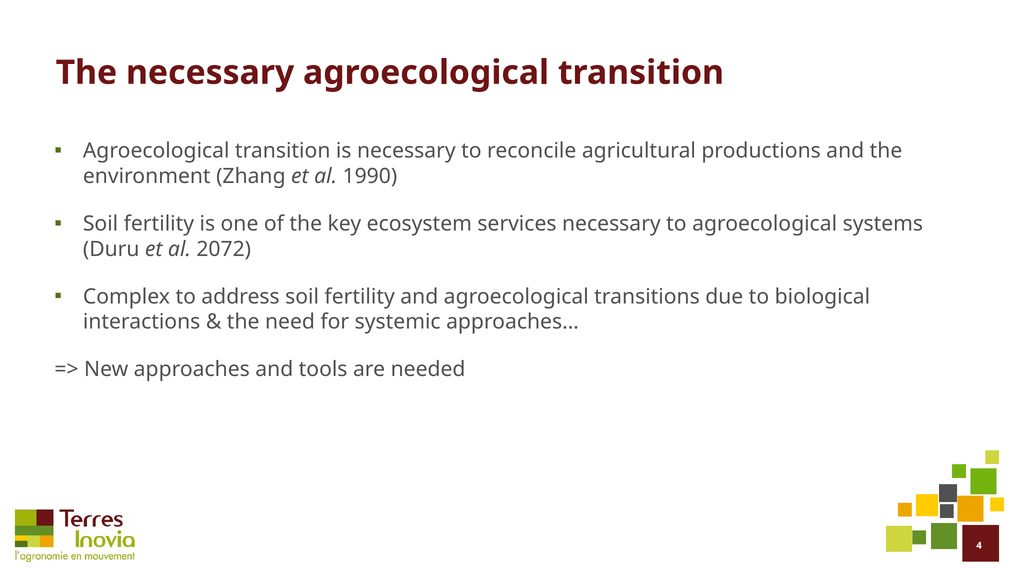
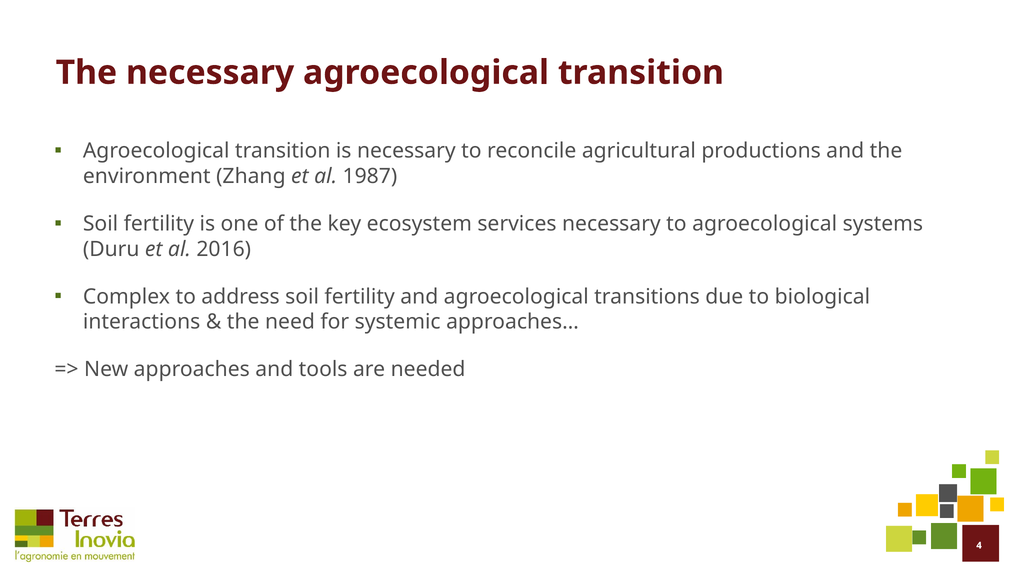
1990: 1990 -> 1987
2072: 2072 -> 2016
